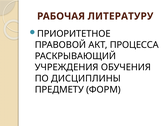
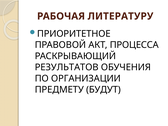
УЧРЕЖДЕНИЯ: УЧРЕЖДЕНИЯ -> РЕЗУЛЬТАТОВ
ДИСЦИПЛИНЫ: ДИСЦИПЛИНЫ -> ОРГАНИЗАЦИИ
ФОРМ: ФОРМ -> БУДУТ
